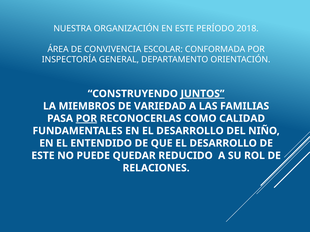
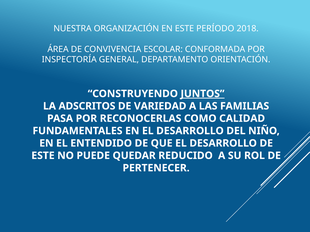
MIEMBROS: MIEMBROS -> ADSCRITOS
POR at (86, 119) underline: present -> none
RELACIONES: RELACIONES -> PERTENECER
